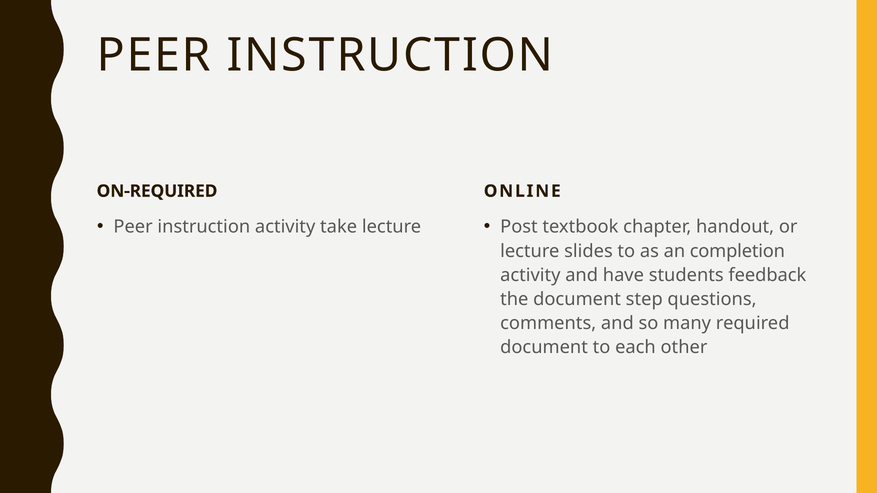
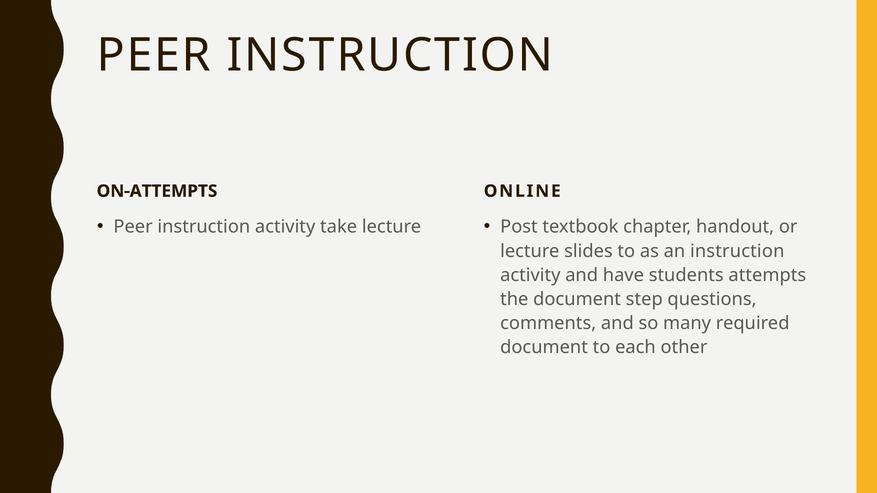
ON-REQUIRED: ON-REQUIRED -> ON-ATTEMPTS
an completion: completion -> instruction
feedback: feedback -> attempts
